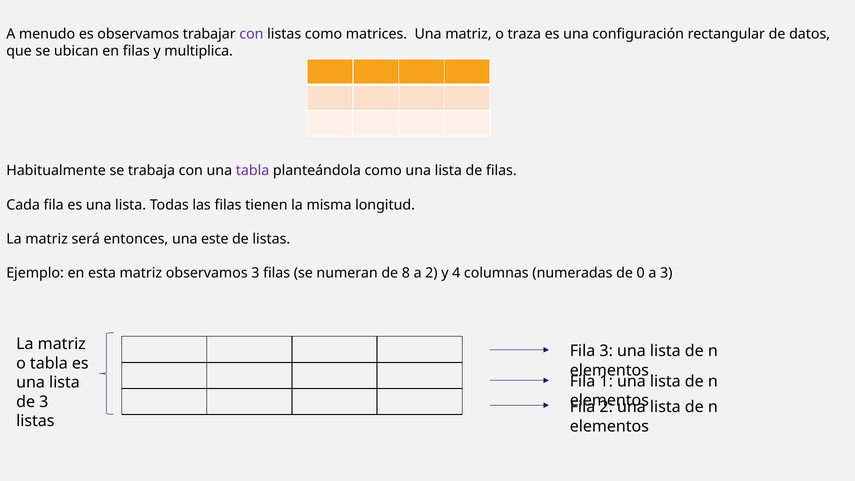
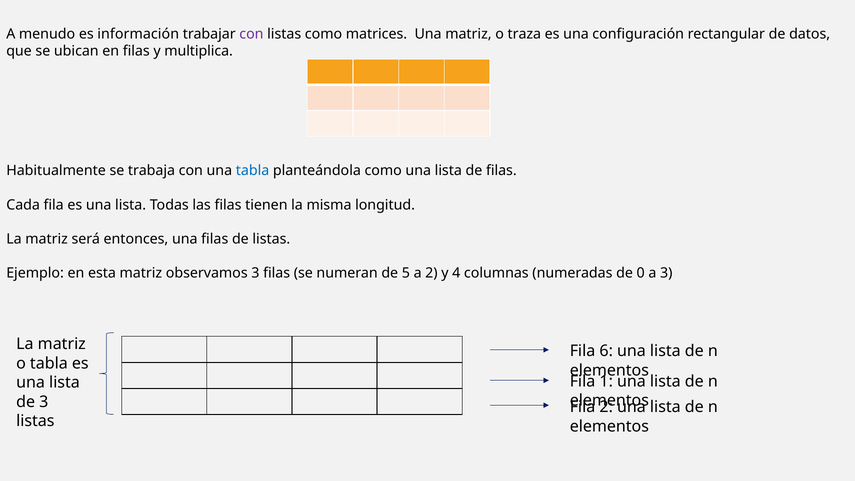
es observamos: observamos -> información
tabla at (253, 171) colour: purple -> blue
una este: este -> filas
8: 8 -> 5
Fila 3: 3 -> 6
